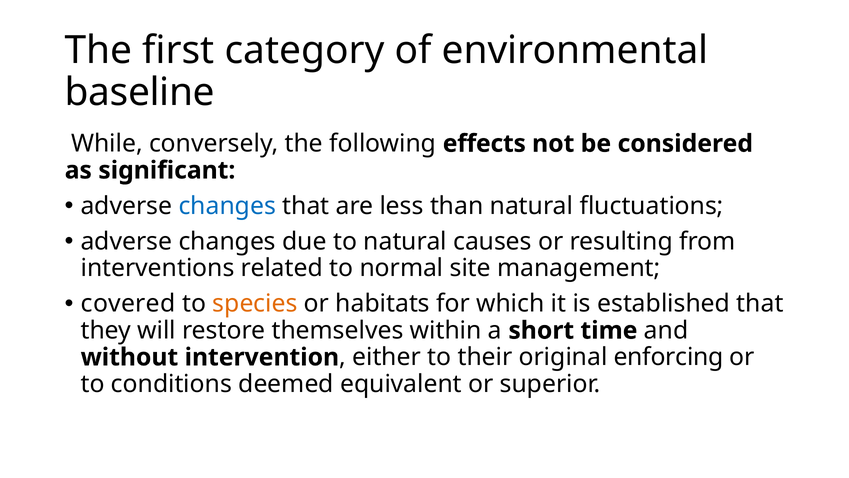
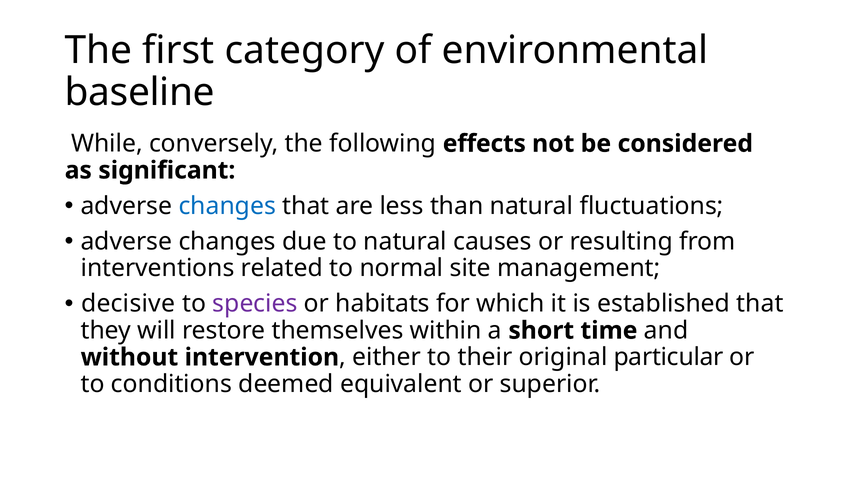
covered: covered -> decisive
species colour: orange -> purple
enforcing: enforcing -> particular
